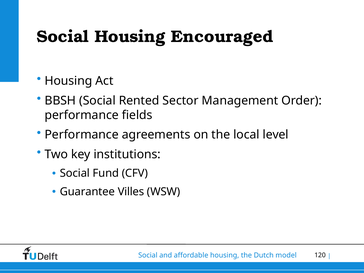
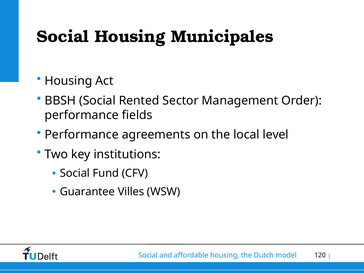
Encouraged: Encouraged -> Municipales
